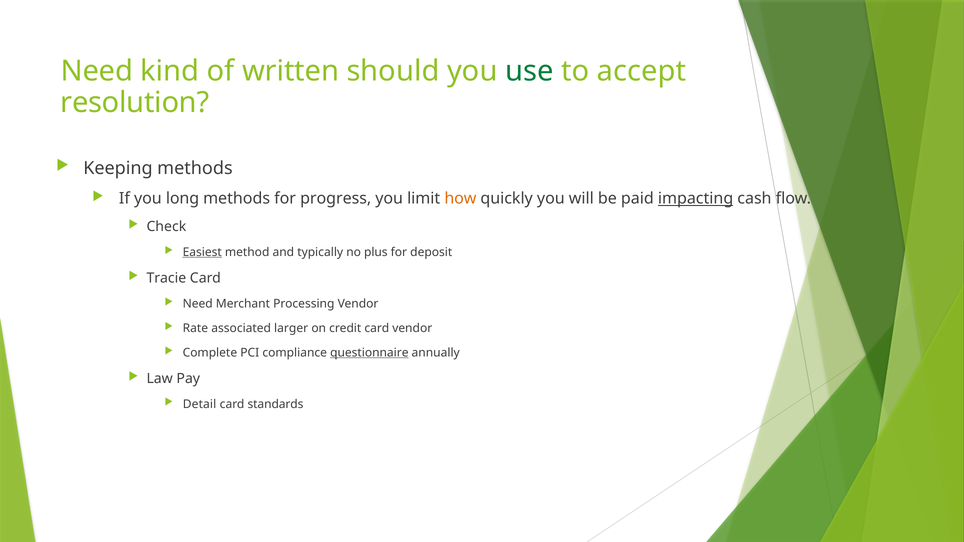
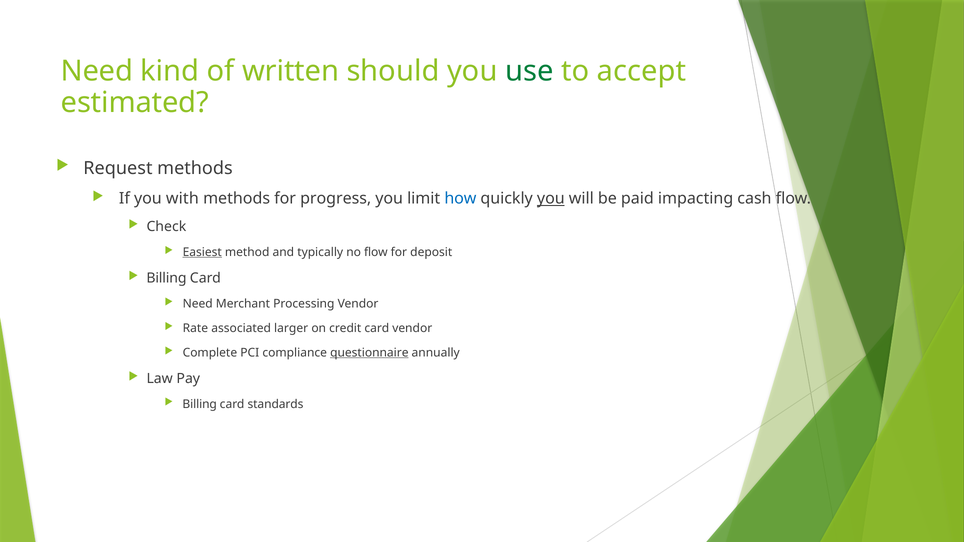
resolution: resolution -> estimated
Keeping: Keeping -> Request
long: long -> with
how colour: orange -> blue
you at (551, 199) underline: none -> present
impacting underline: present -> none
no plus: plus -> flow
Tracie at (166, 278): Tracie -> Billing
Detail at (200, 404): Detail -> Billing
